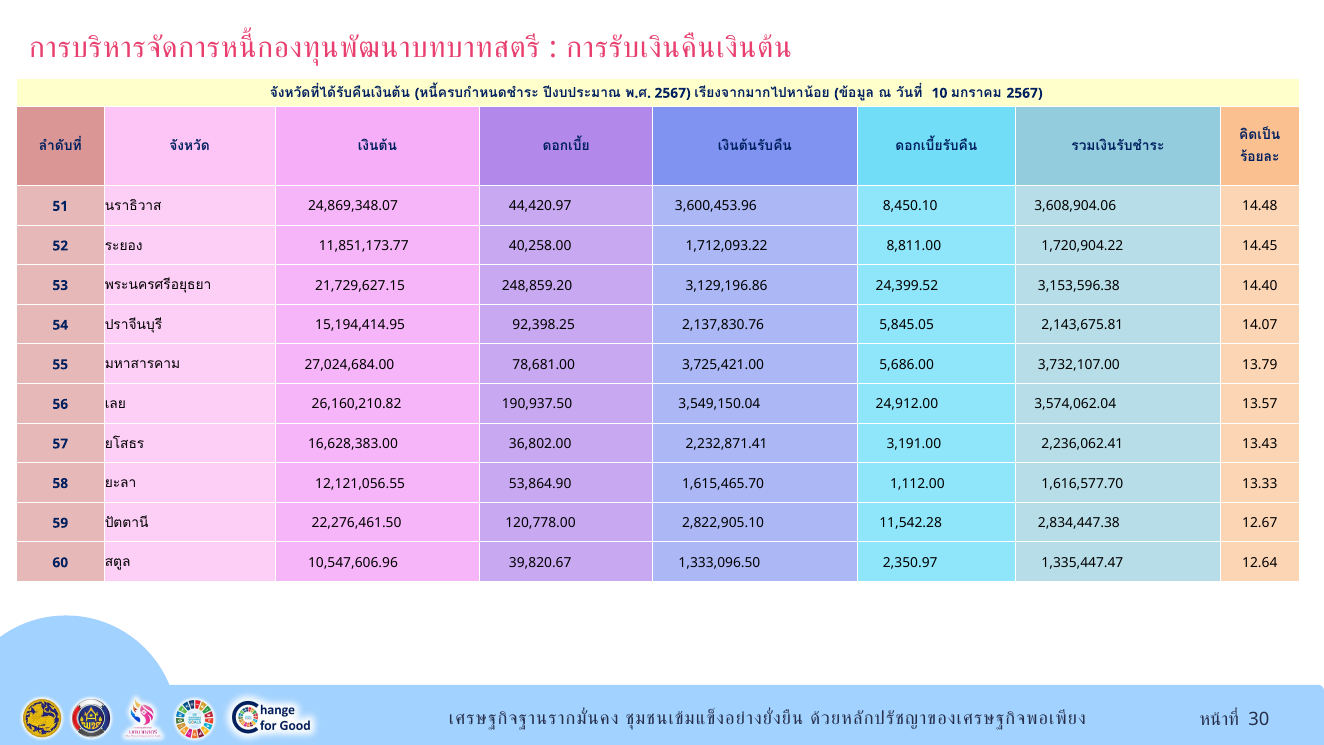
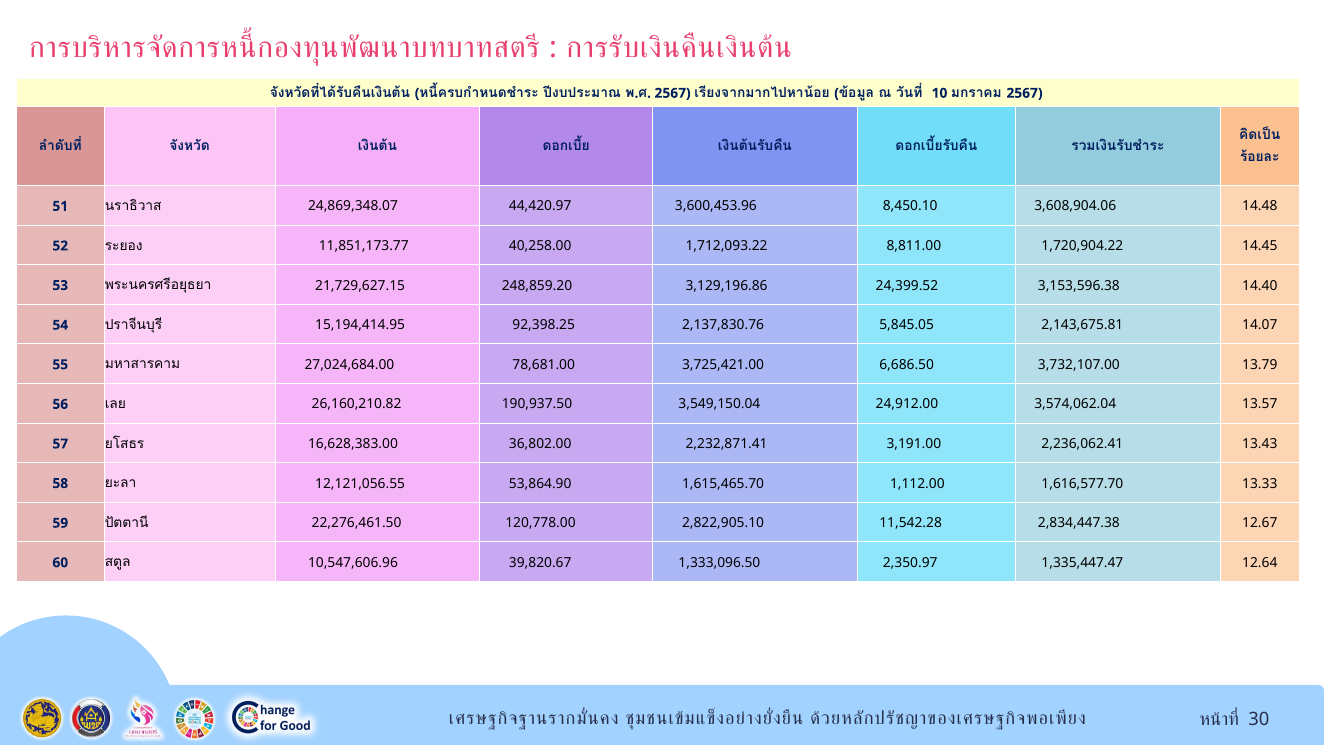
5,686.00: 5,686.00 -> 6,686.50
